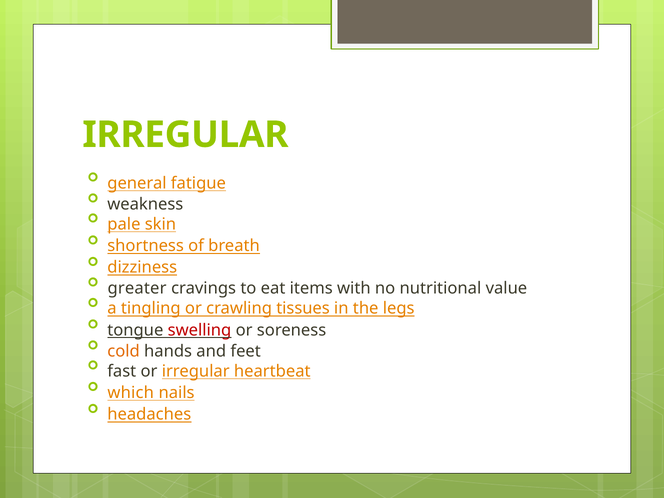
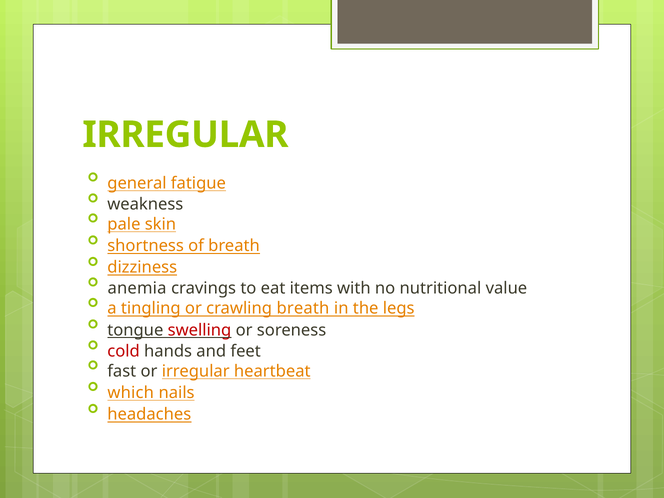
greater: greater -> anemia
crawling tissues: tissues -> breath
cold colour: orange -> red
